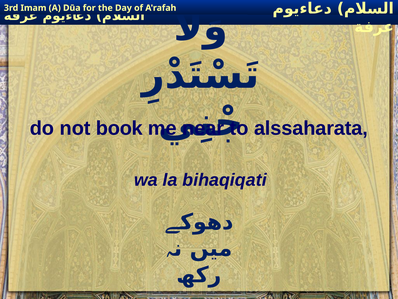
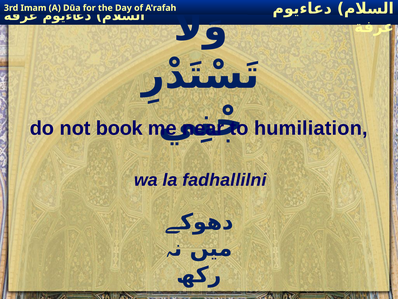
alssaharata: alssaharata -> humiliation
bihaqiqati: bihaqiqati -> fadhallilni
